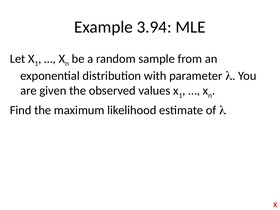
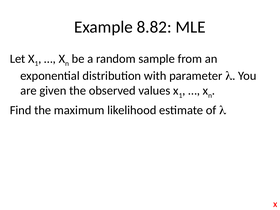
3.94: 3.94 -> 8.82
